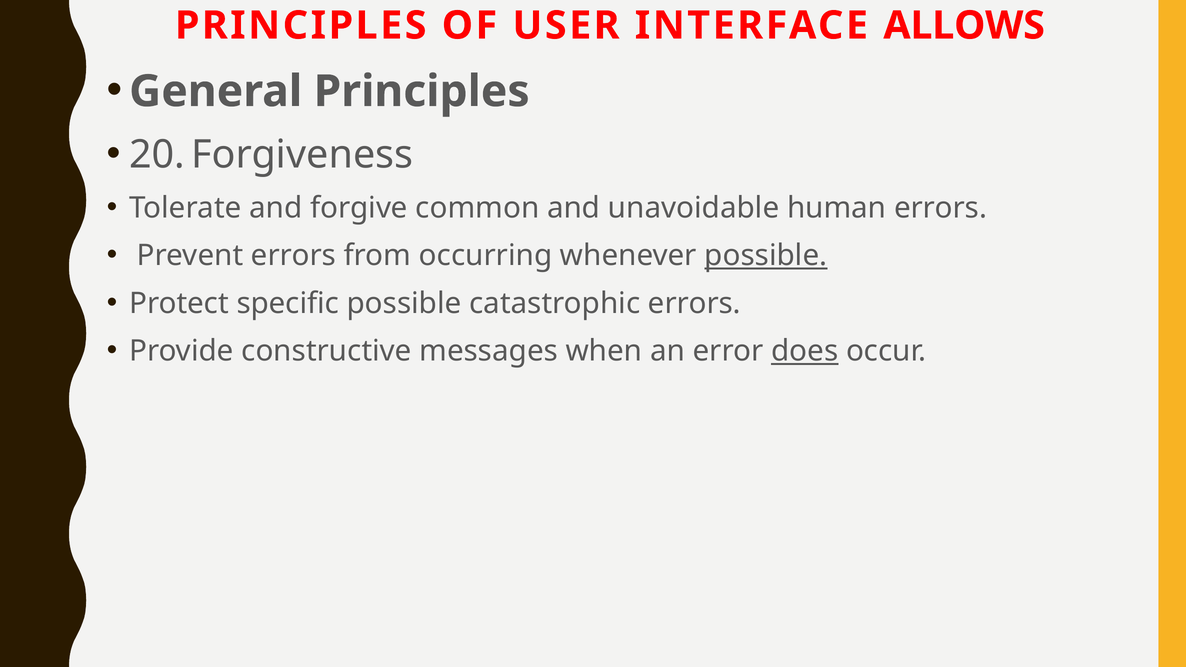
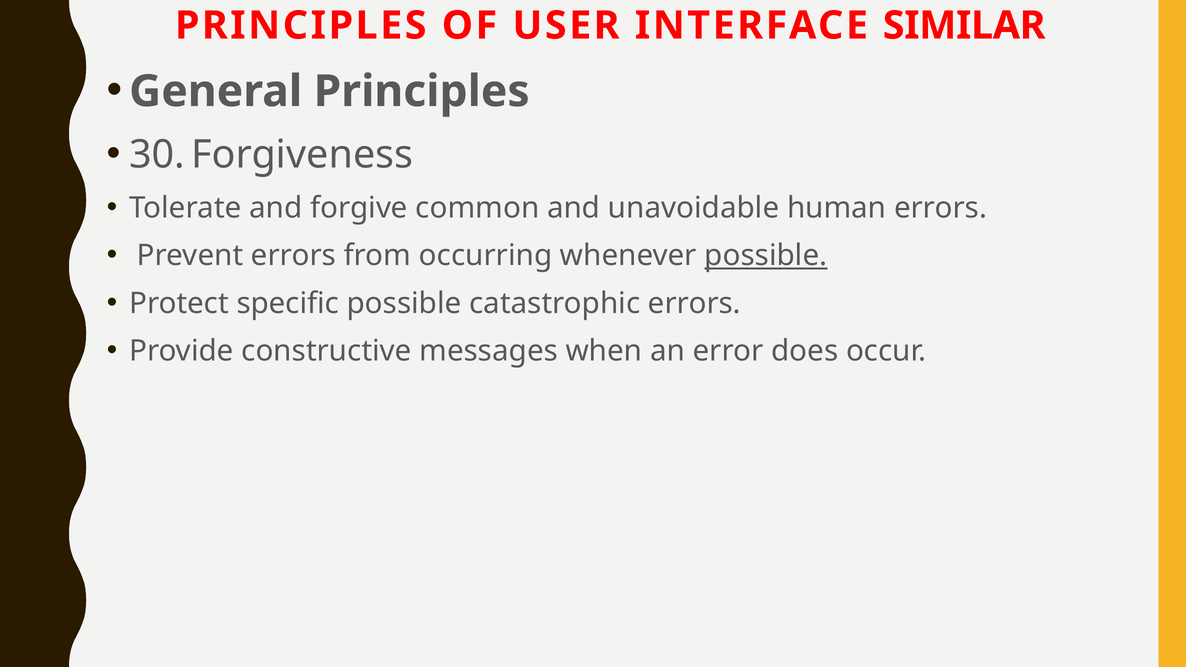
ALLOWS: ALLOWS -> SIMILAR
20: 20 -> 30
does underline: present -> none
